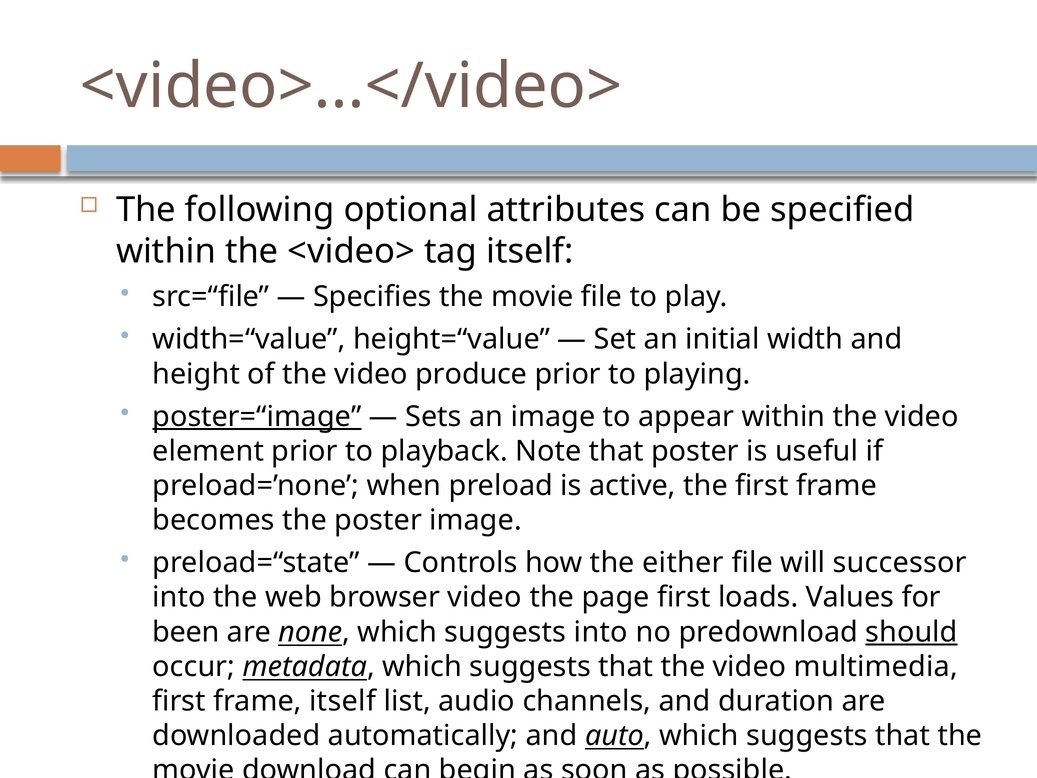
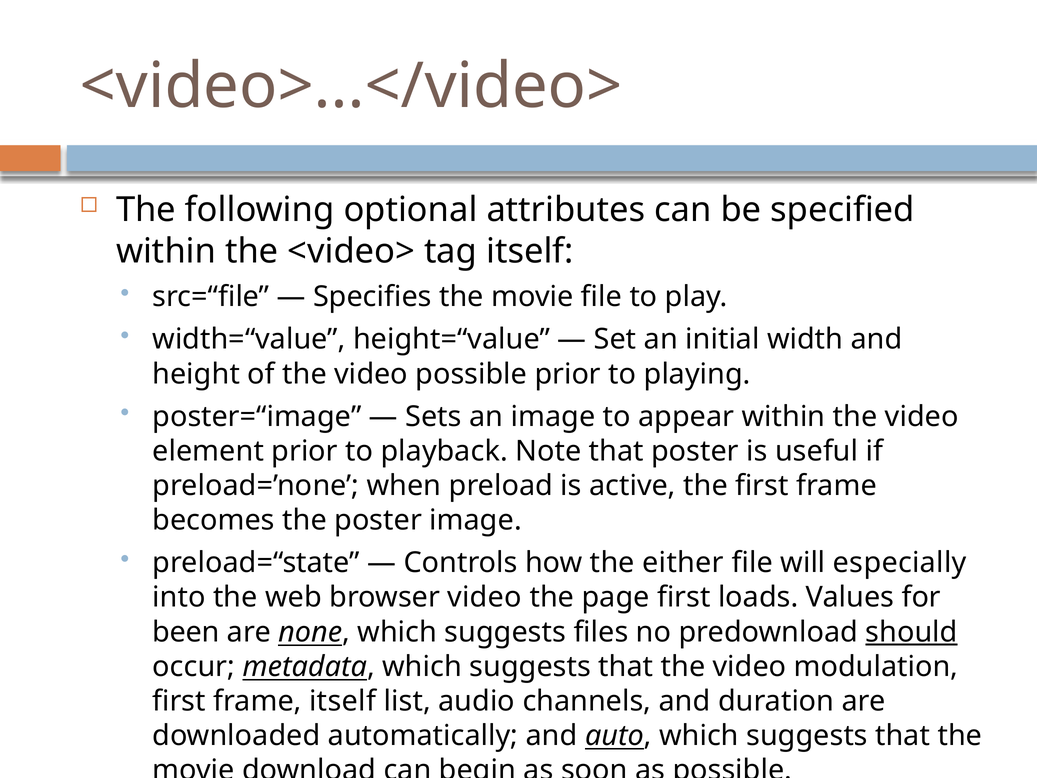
video produce: produce -> possible
poster=“image underline: present -> none
successor: successor -> especially
suggests into: into -> files
multimedia: multimedia -> modulation
